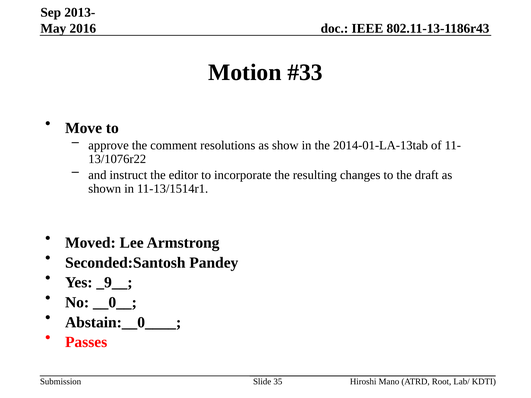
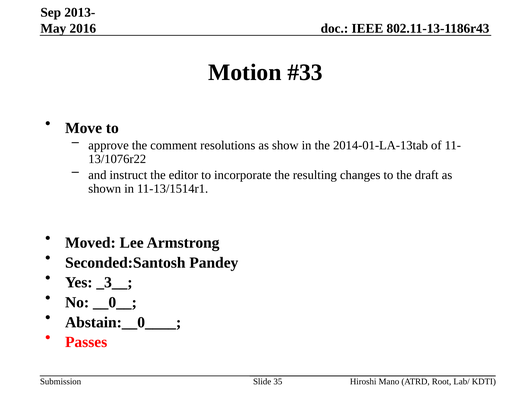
_9__: _9__ -> _3__
